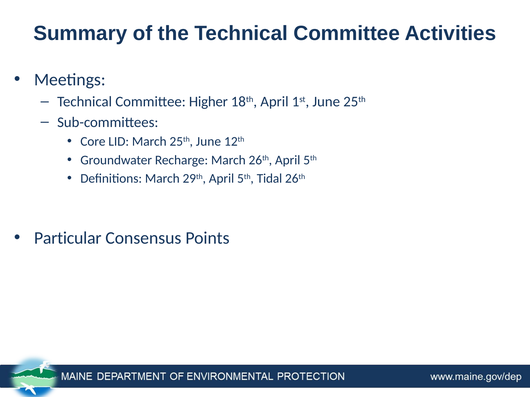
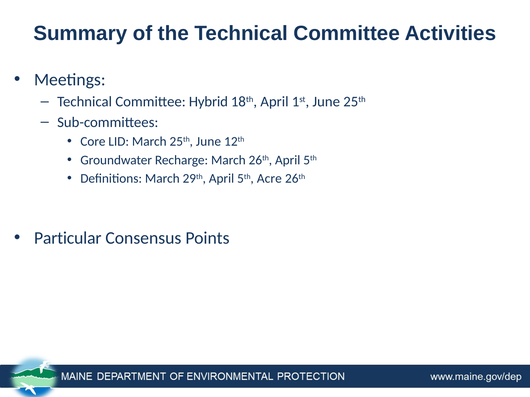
Higher: Higher -> Hybrid
Tidal: Tidal -> Acre
